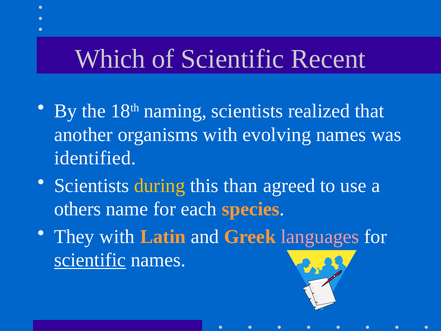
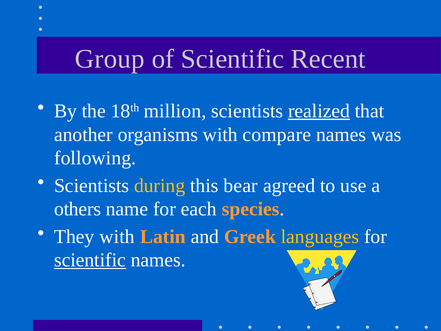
Which: Which -> Group
naming: naming -> million
realized underline: none -> present
evolving: evolving -> compare
identified: identified -> following
than: than -> bear
languages colour: pink -> yellow
